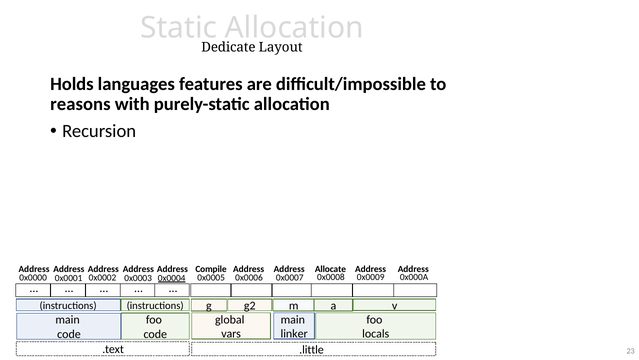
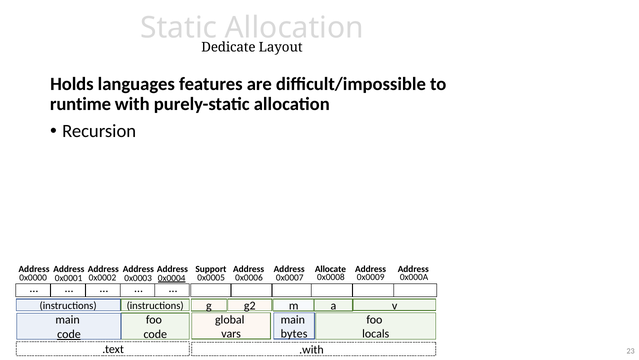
reasons: reasons -> runtime
Compile: Compile -> Support
linker: linker -> bytes
code at (69, 334) underline: none -> present
.little: .little -> .with
